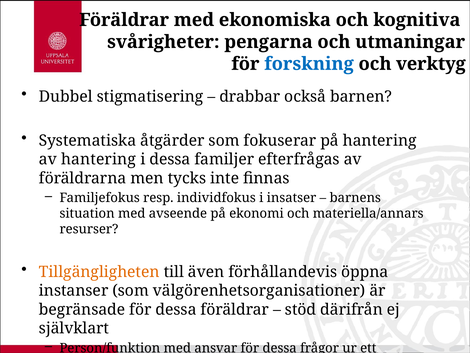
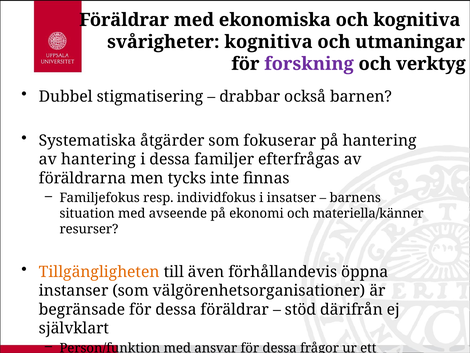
svårigheter pengarna: pengarna -> kognitiva
forskning colour: blue -> purple
materiella/annars: materiella/annars -> materiella/känner
